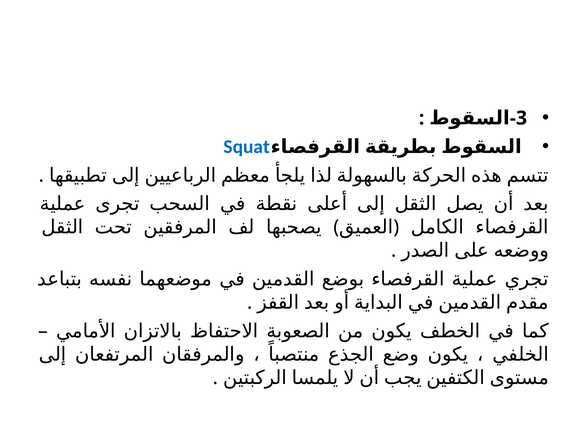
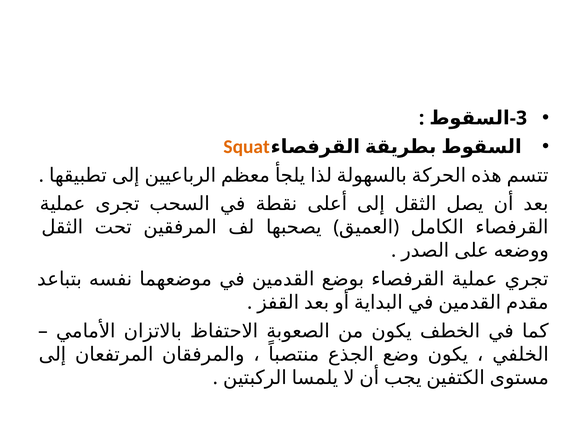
Squat colour: blue -> orange
